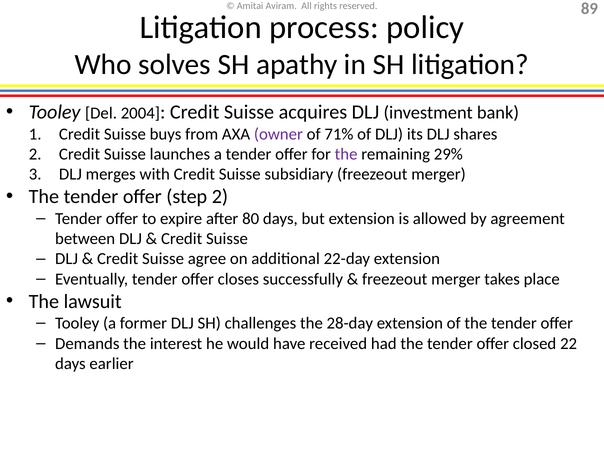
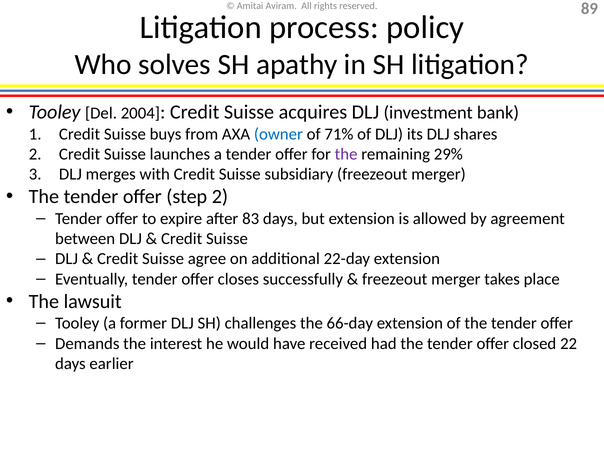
owner colour: purple -> blue
80: 80 -> 83
28-day: 28-day -> 66-day
